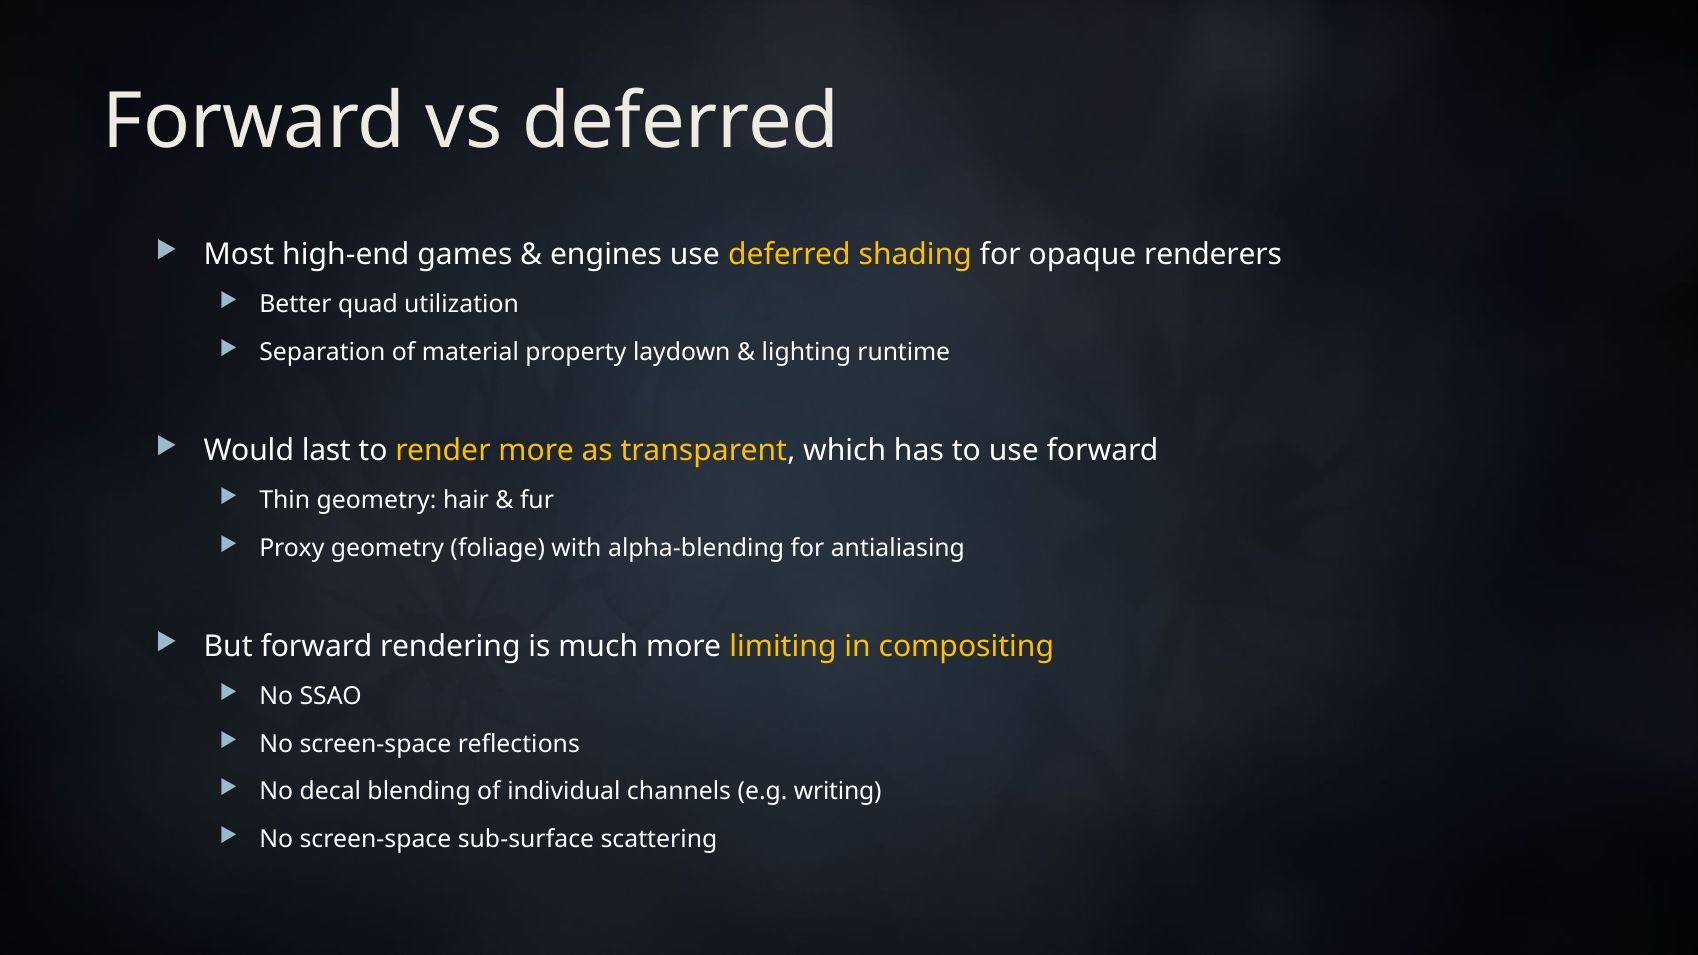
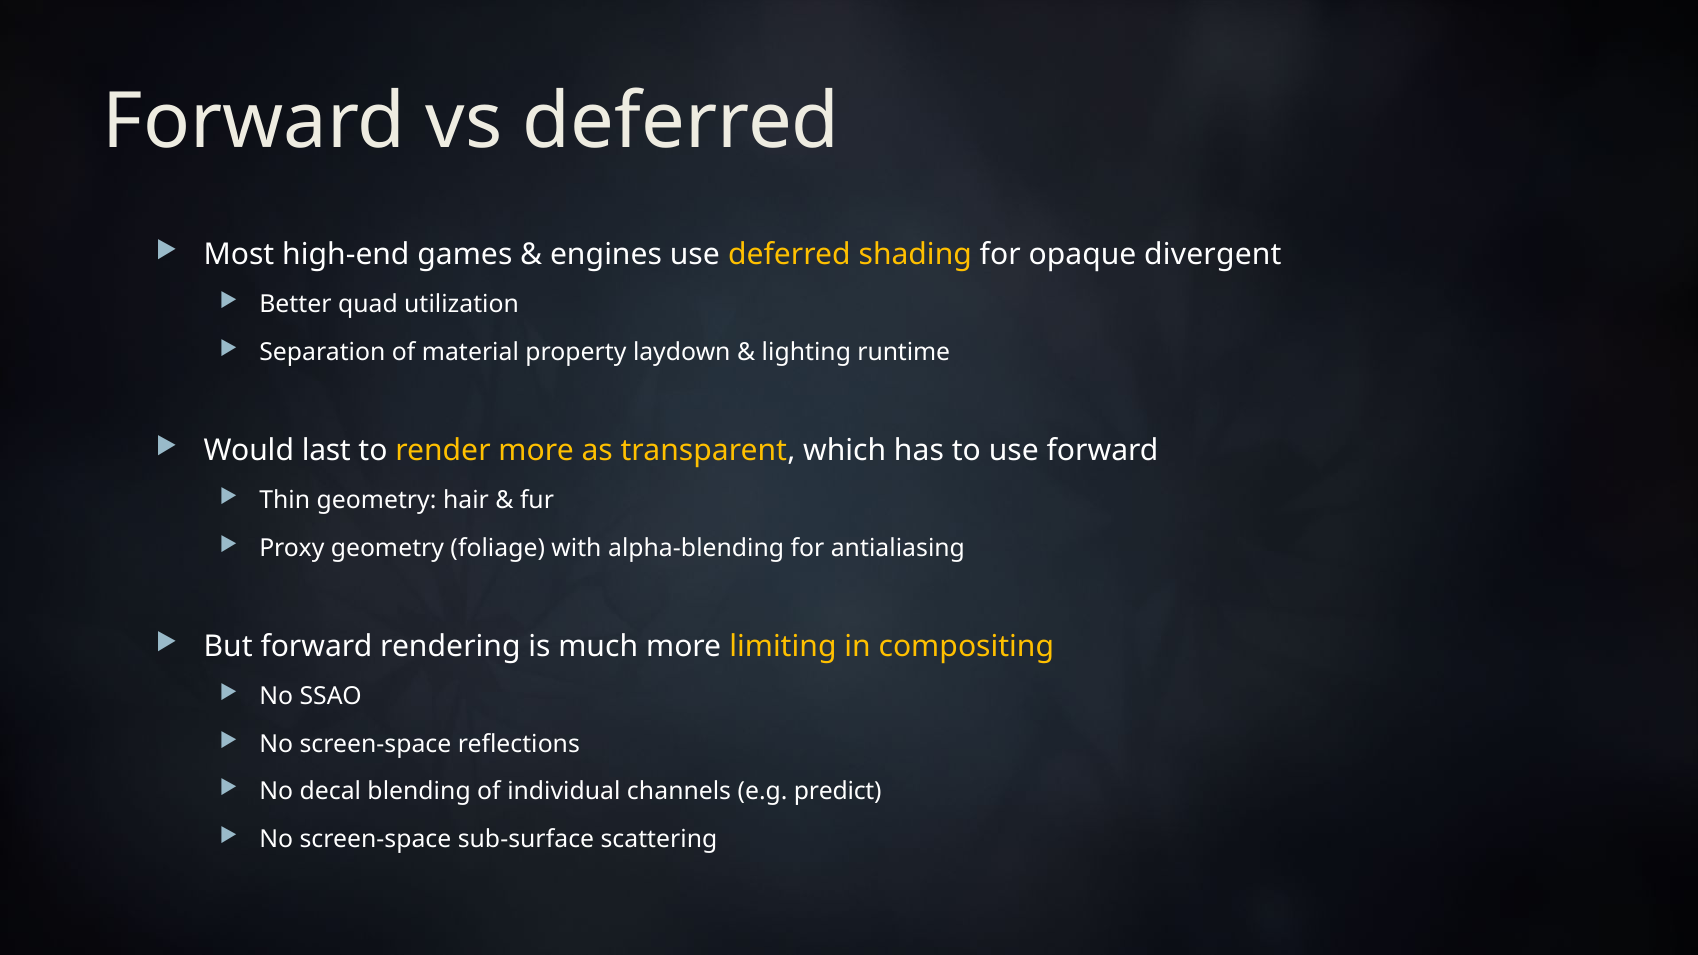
renderers: renderers -> divergent
writing: writing -> predict
